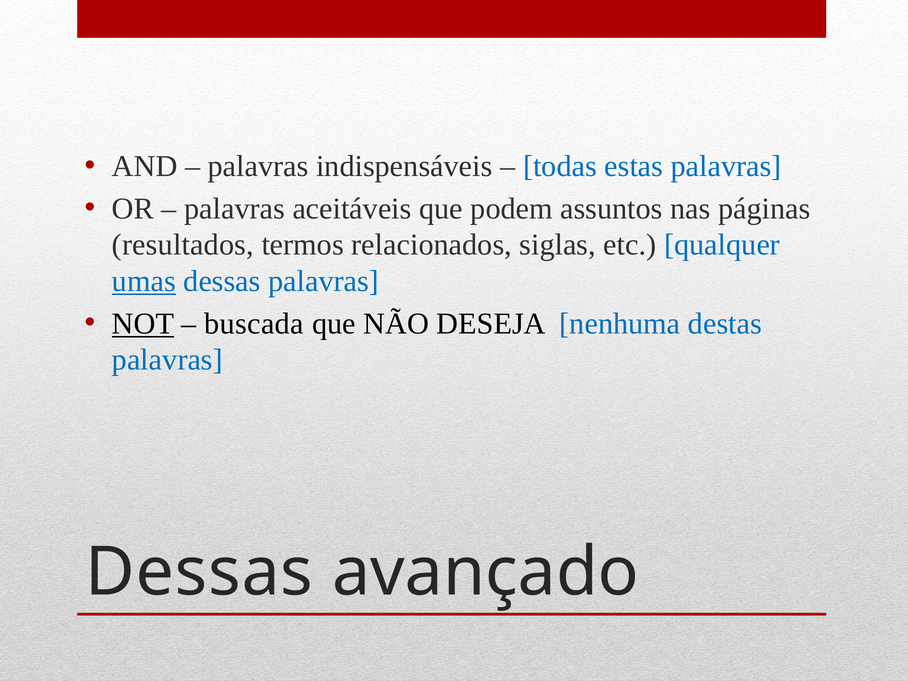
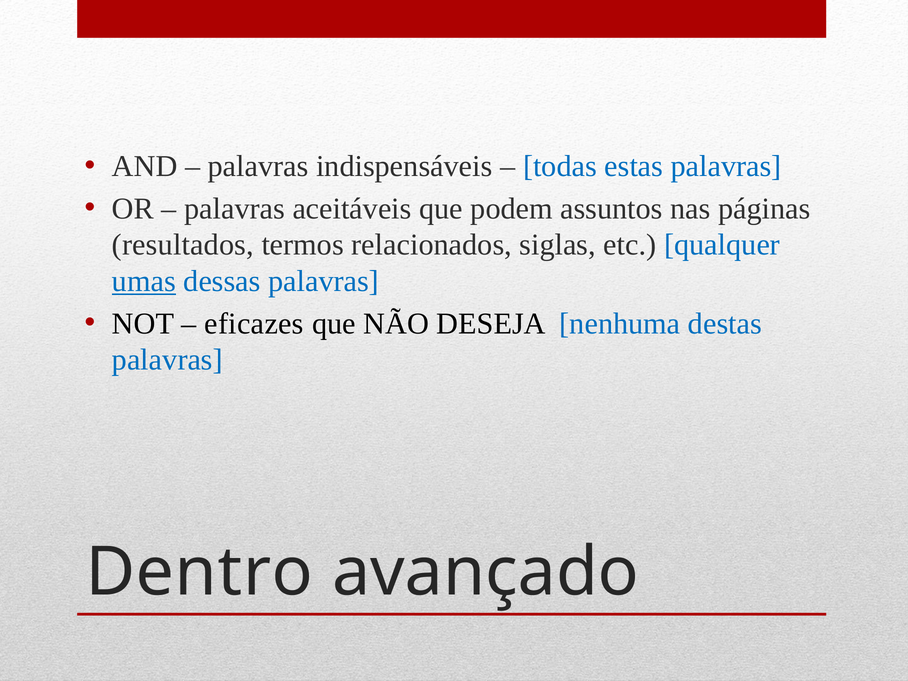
NOT underline: present -> none
buscada: buscada -> eficazes
Dessas at (199, 572): Dessas -> Dentro
